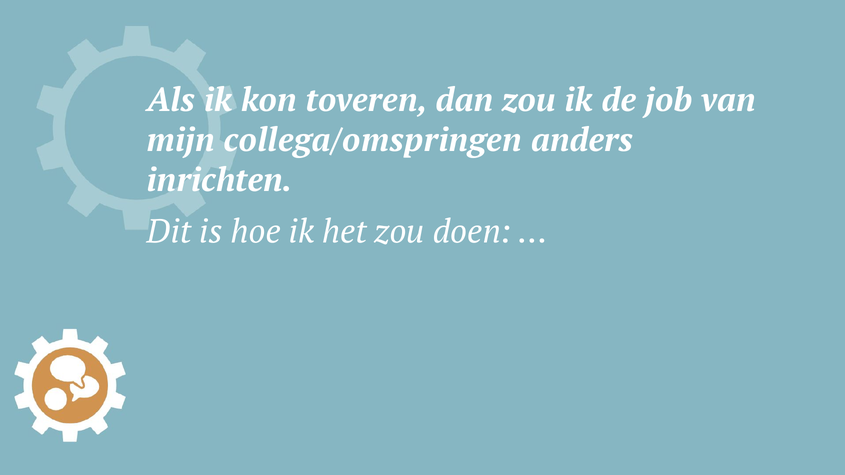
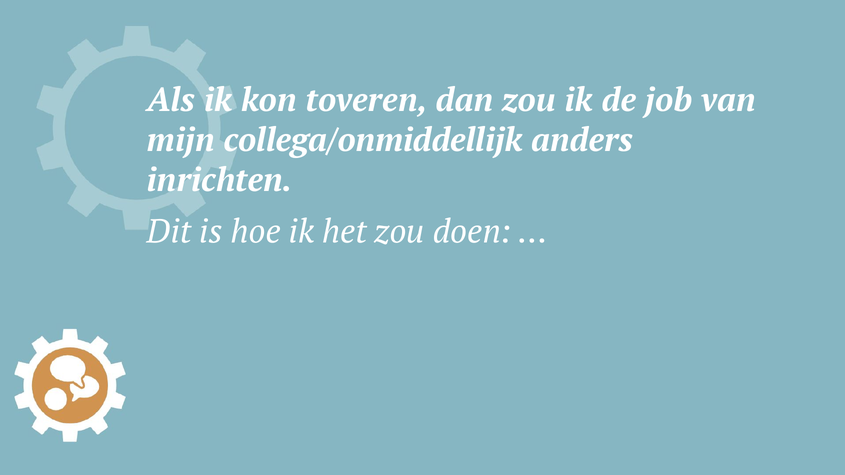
collega/omspringen: collega/omspringen -> collega/onmiddellijk
